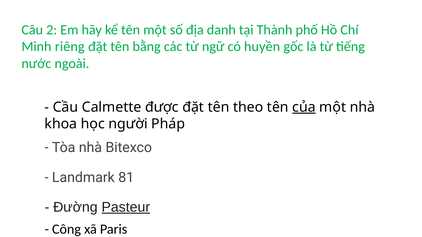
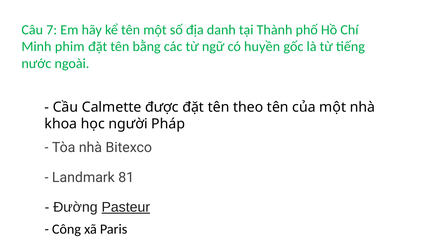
2: 2 -> 7
riêng: riêng -> phim
của underline: present -> none
